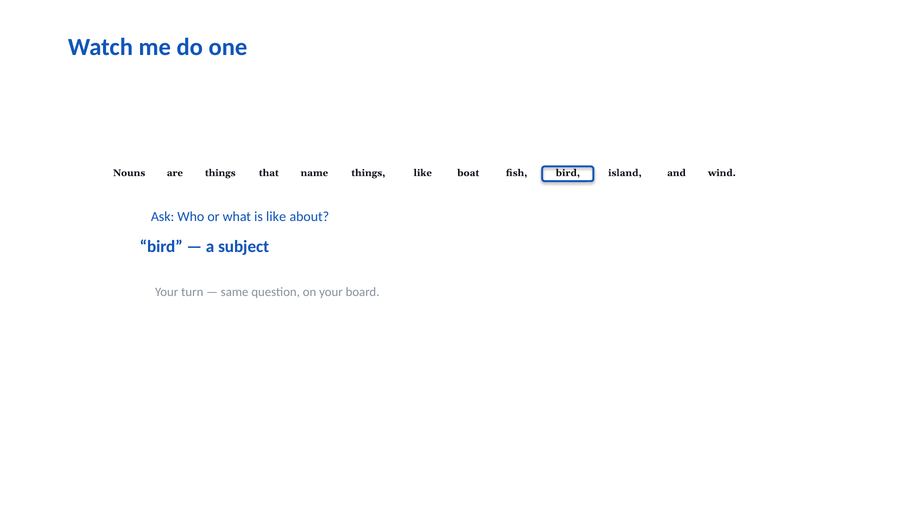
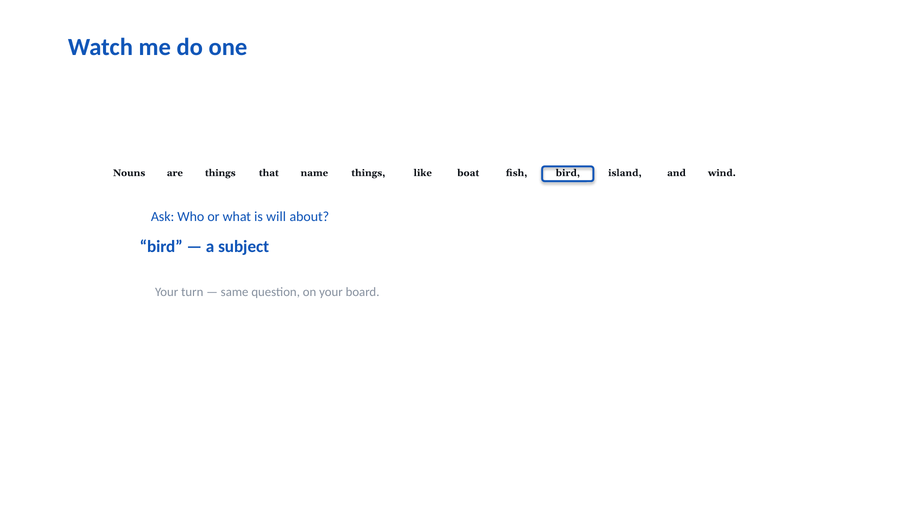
is like: like -> will
